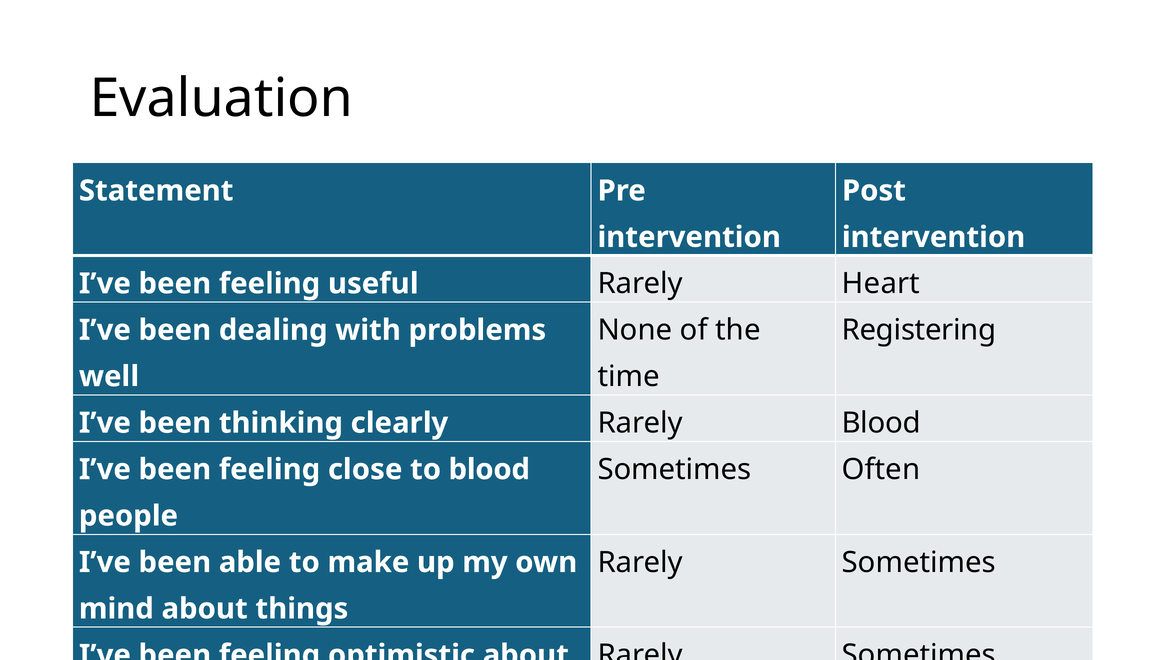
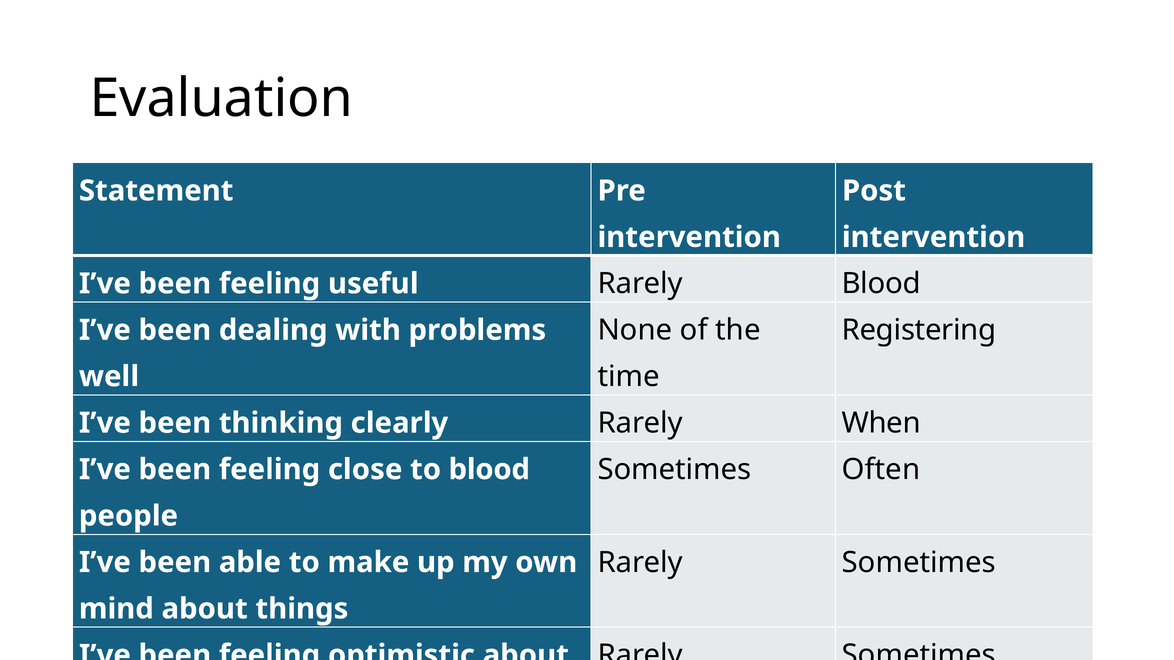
Rarely Heart: Heart -> Blood
Rarely Blood: Blood -> When
